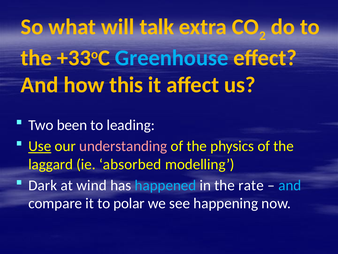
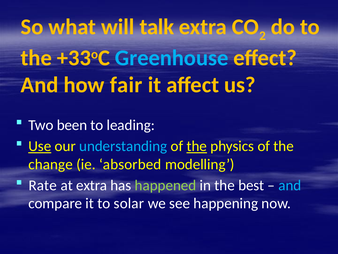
this: this -> fair
understanding colour: pink -> light blue
the at (197, 146) underline: none -> present
laggard: laggard -> change
Dark: Dark -> Rate
at wind: wind -> extra
happened colour: light blue -> light green
rate: rate -> best
polar: polar -> solar
